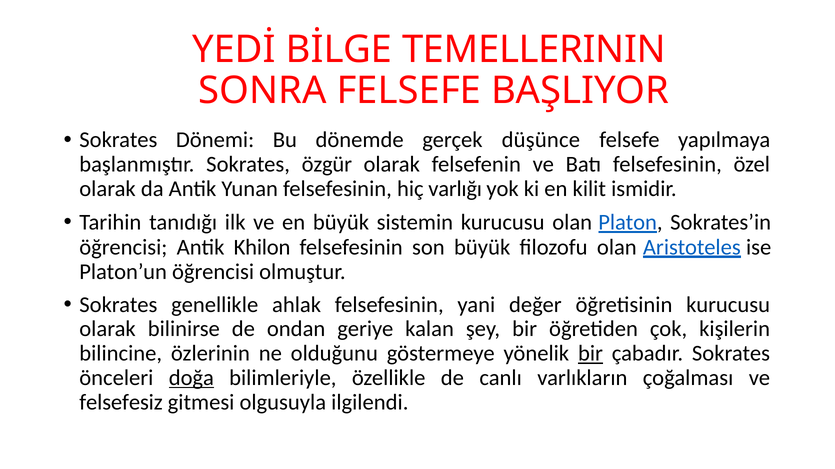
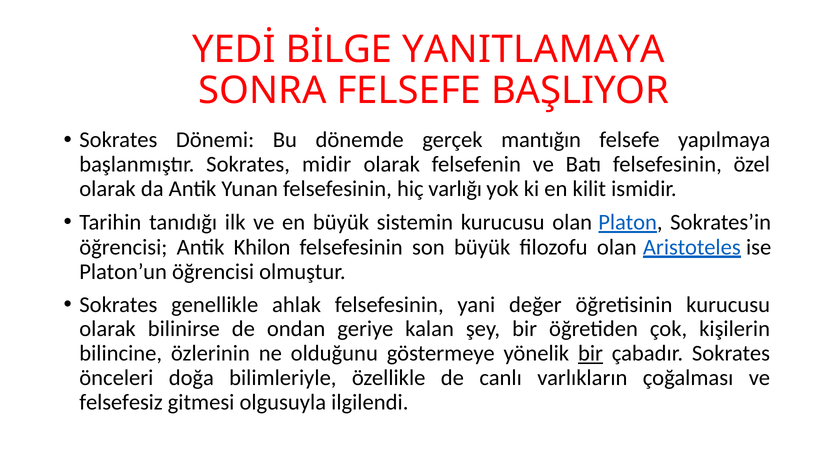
TEMELLERININ: TEMELLERININ -> YANITLAMAYA
düşünce: düşünce -> mantığın
özgür: özgür -> midir
doğa underline: present -> none
